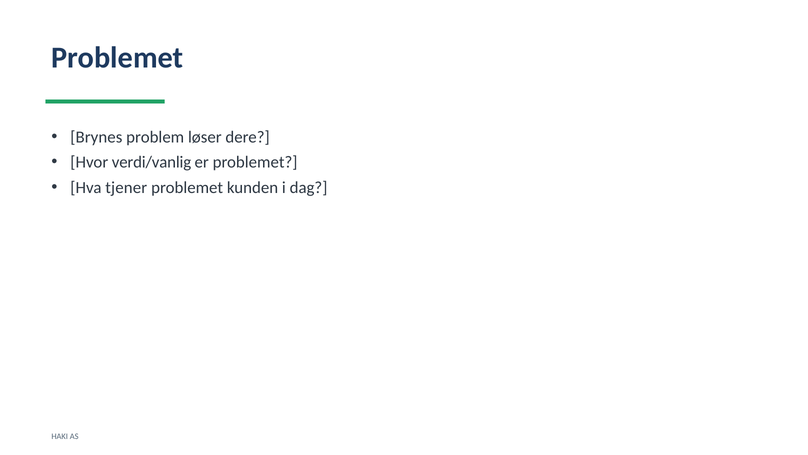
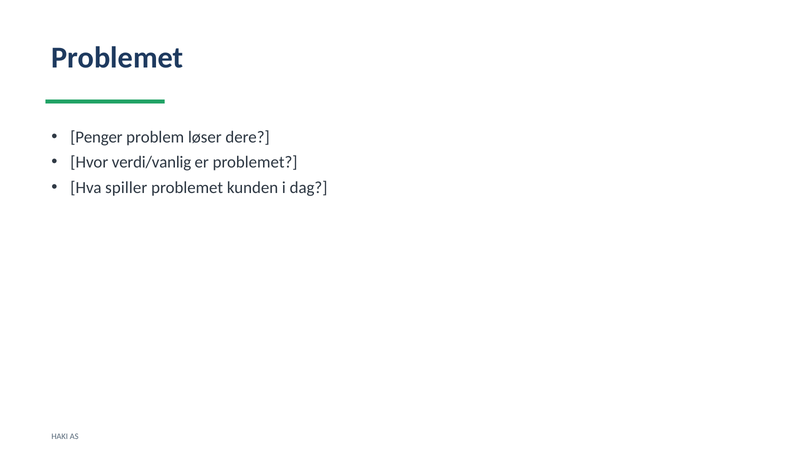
Brynes: Brynes -> Penger
tjener: tjener -> spiller
